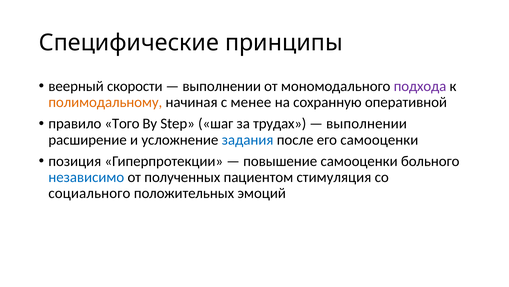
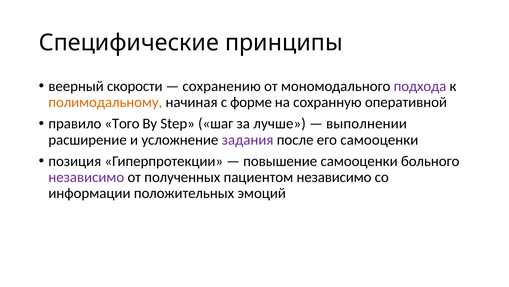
выполнении at (222, 86): выполнении -> сохранению
менее: менее -> форме
трудах: трудах -> лучше
задания colour: blue -> purple
независимо at (86, 177) colour: blue -> purple
пациентом стимуляция: стимуляция -> независимо
социального: социального -> информации
